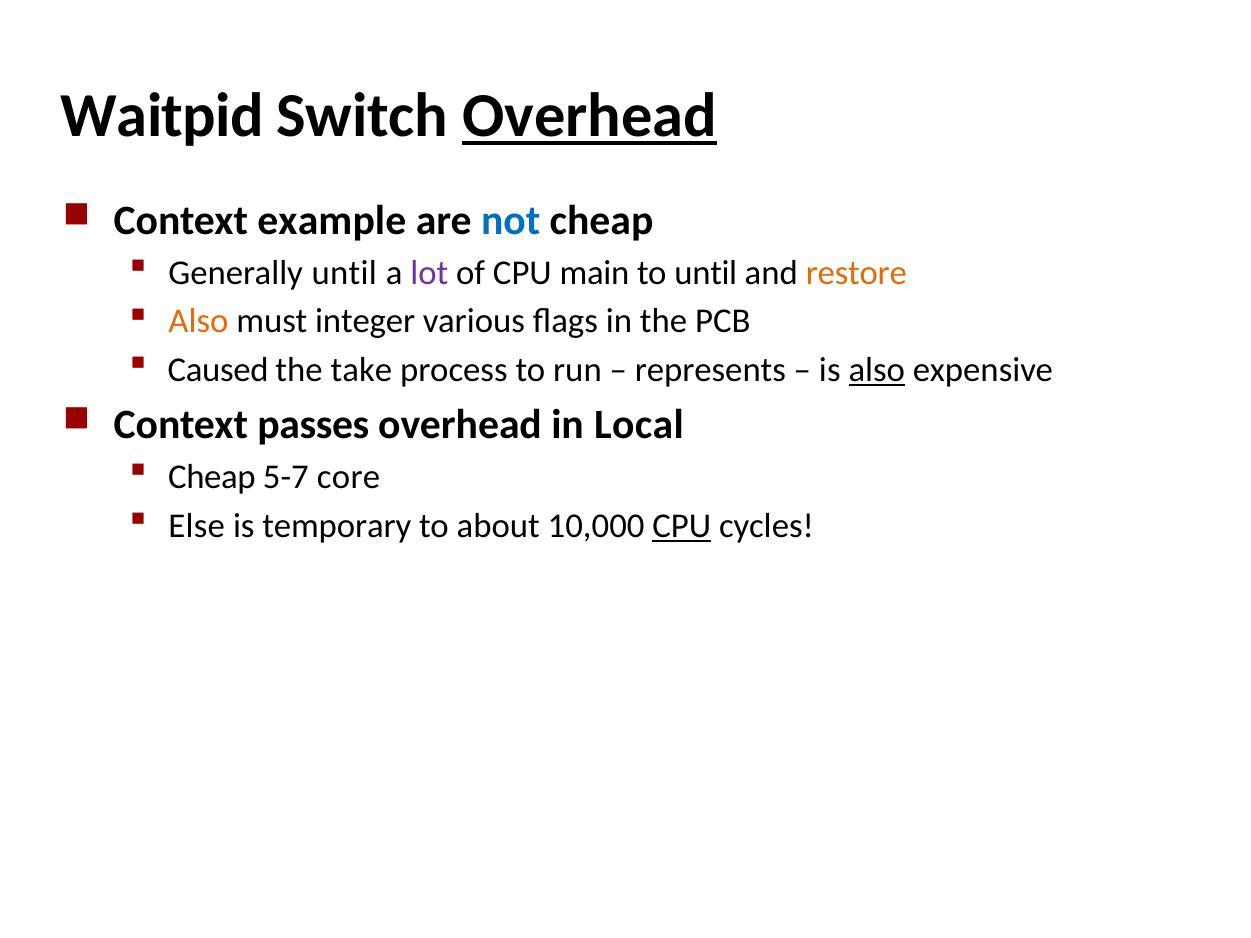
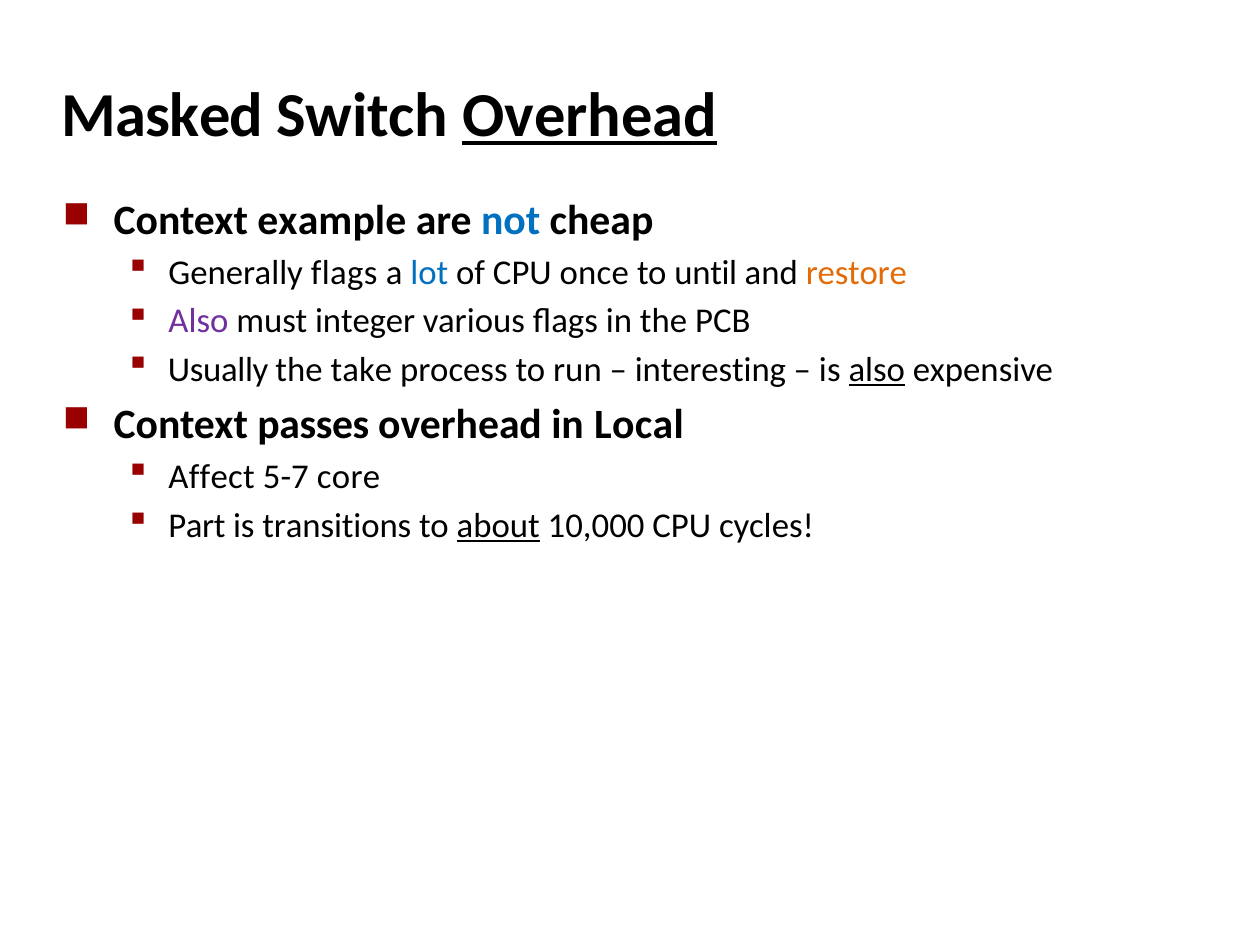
Waitpid: Waitpid -> Masked
Generally until: until -> flags
lot colour: purple -> blue
main: main -> once
Also at (198, 322) colour: orange -> purple
Caused: Caused -> Usually
represents: represents -> interesting
Cheap at (212, 477): Cheap -> Affect
Else: Else -> Part
temporary: temporary -> transitions
about underline: none -> present
CPU at (682, 526) underline: present -> none
